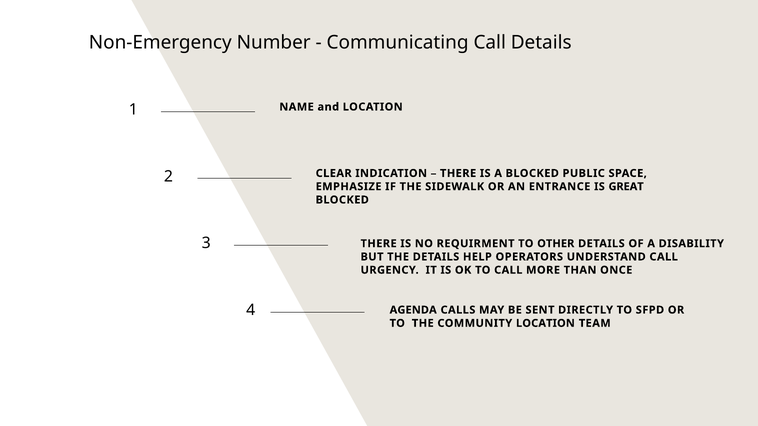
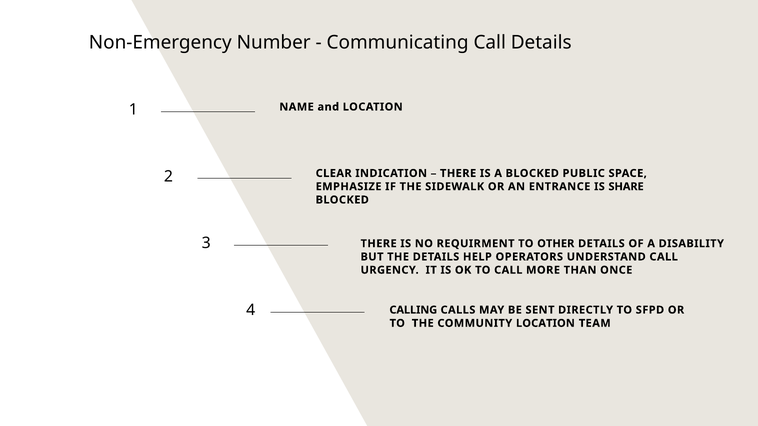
GREAT: GREAT -> SHARE
AGENDA: AGENDA -> CALLING
